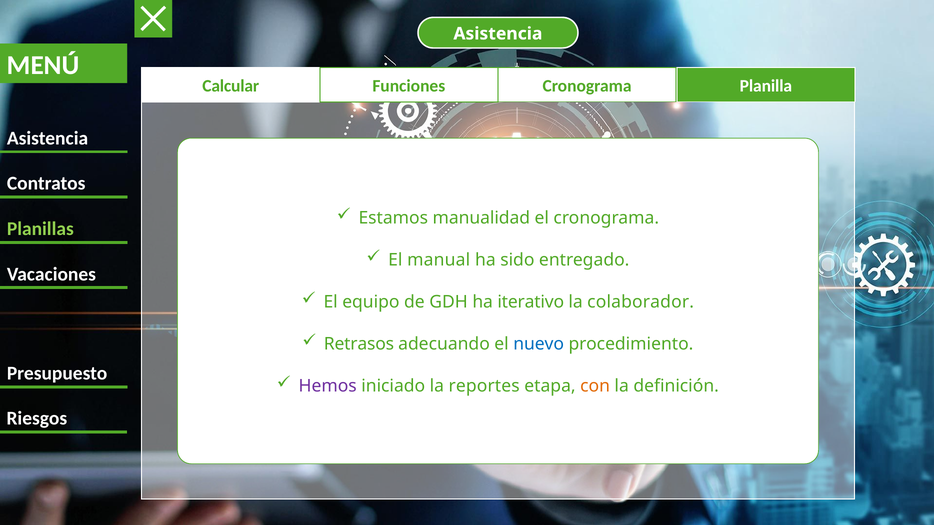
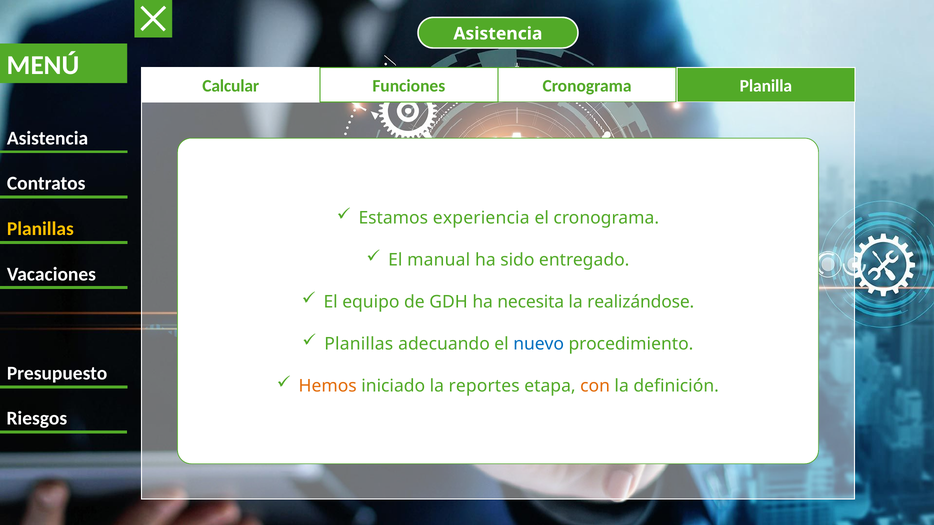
manualidad: manualidad -> experiencia
Planillas at (40, 229) colour: light green -> yellow
iterativo: iterativo -> necesita
colaborador: colaborador -> realizándose
Retrasos at (359, 344): Retrasos -> Planillas
Hemos colour: purple -> orange
